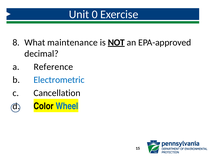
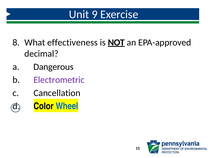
0: 0 -> 9
maintenance: maintenance -> effectiveness
Reference: Reference -> Dangerous
Electrometric colour: blue -> purple
